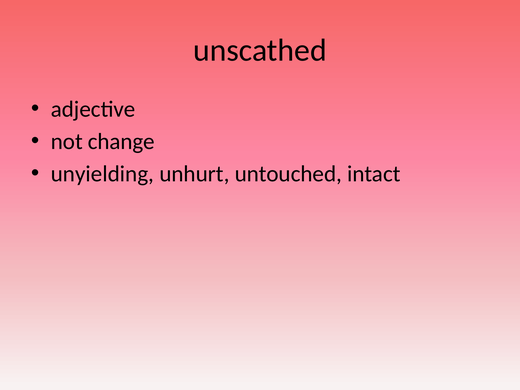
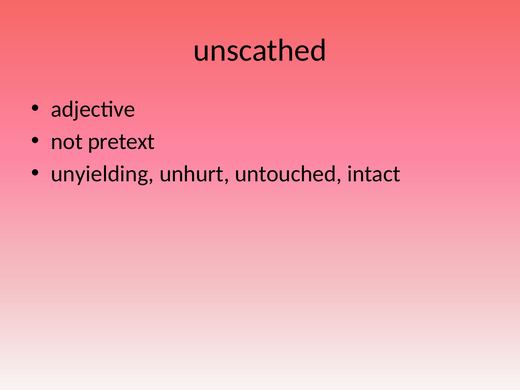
change: change -> pretext
